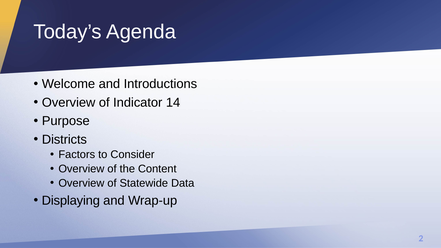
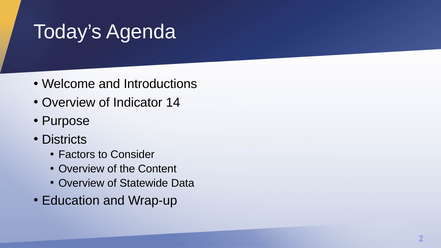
Displaying: Displaying -> Education
